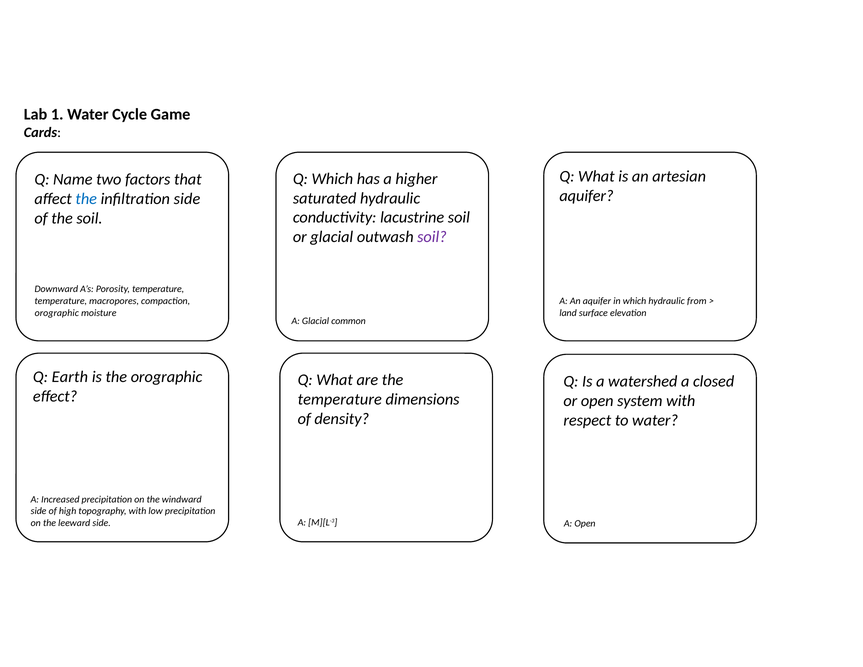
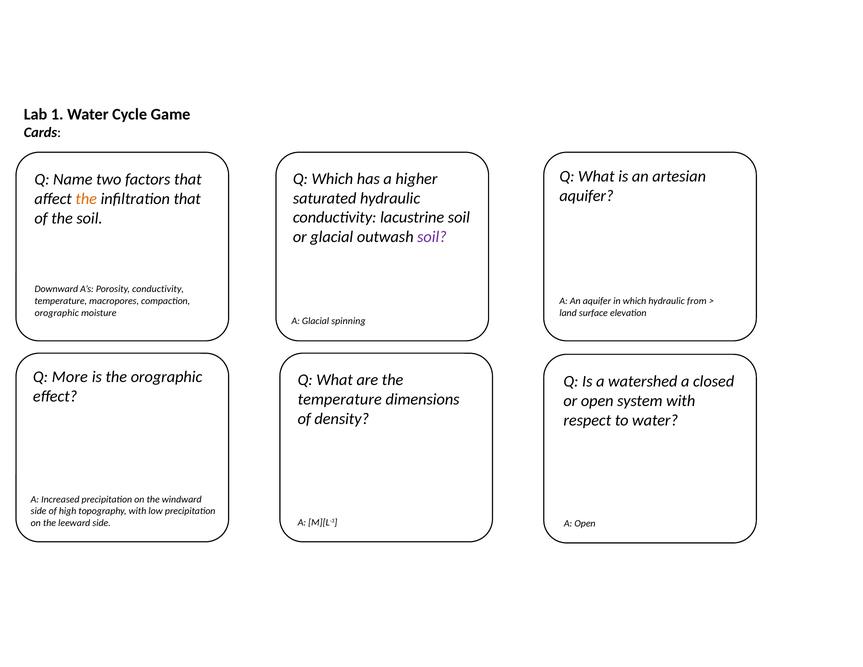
the at (86, 199) colour: blue -> orange
infiltration side: side -> that
Porosity temperature: temperature -> conductivity
common: common -> spinning
Earth: Earth -> More
